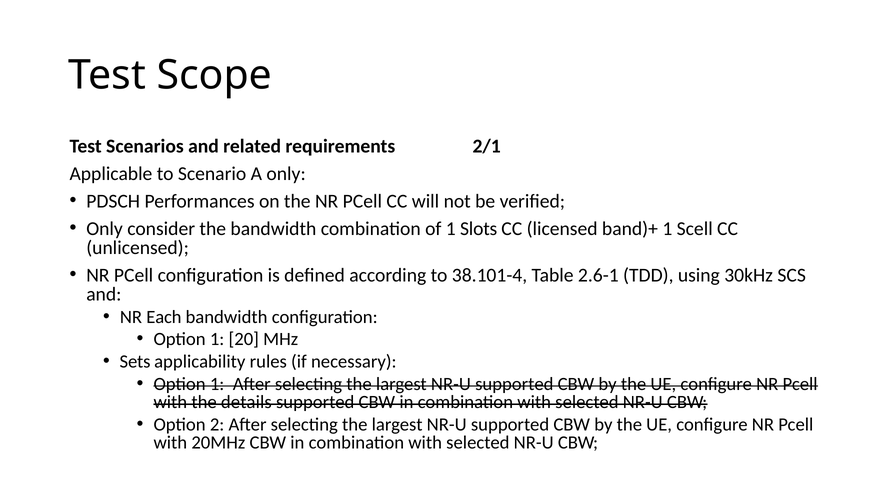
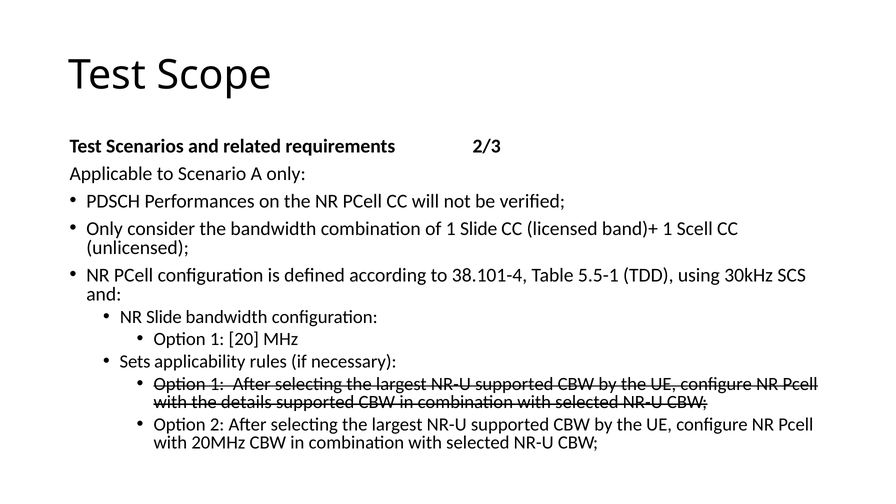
2/1: 2/1 -> 2/3
1 Slots: Slots -> Slide
2.6-1: 2.6-1 -> 5.5-1
NR Each: Each -> Slide
